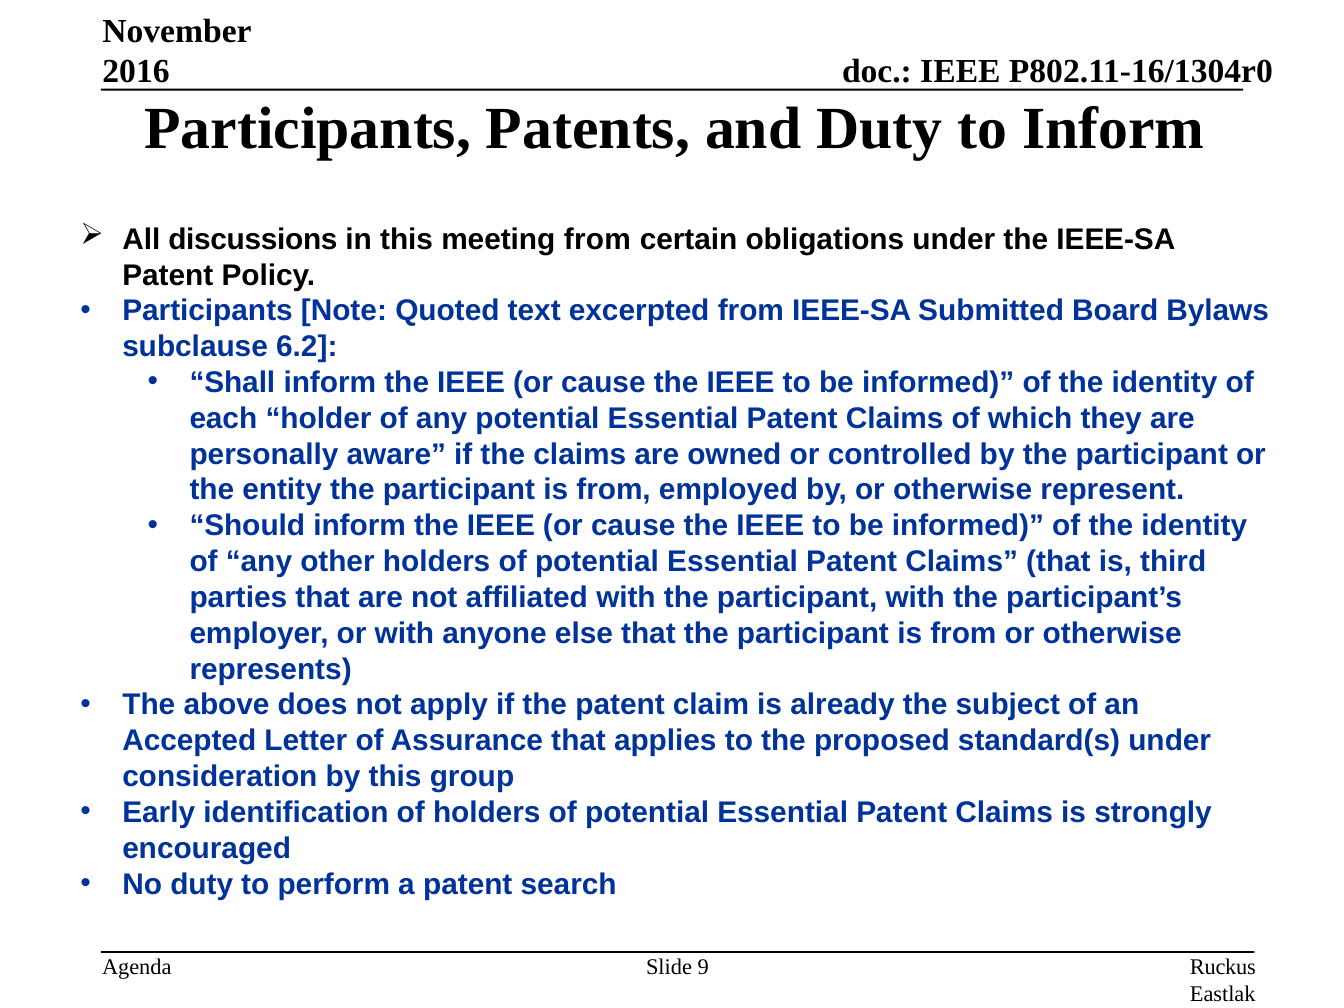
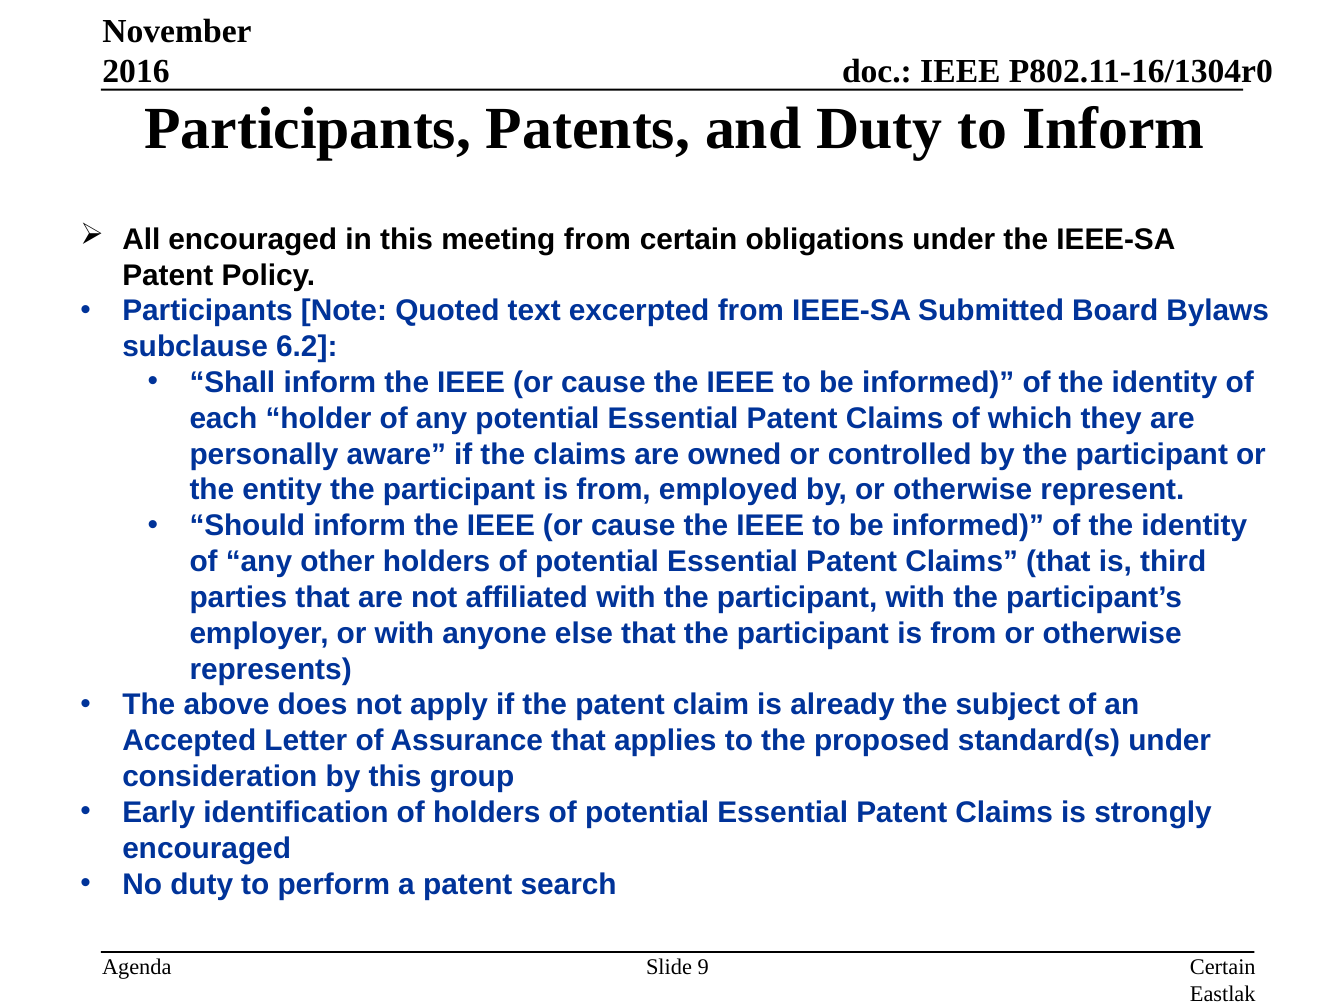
All discussions: discussions -> encouraged
9 Ruckus: Ruckus -> Certain
